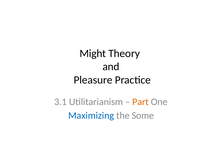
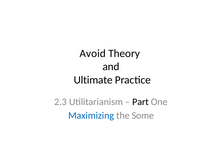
Might: Might -> Avoid
Pleasure: Pleasure -> Ultimate
3.1: 3.1 -> 2.3
Part colour: orange -> black
